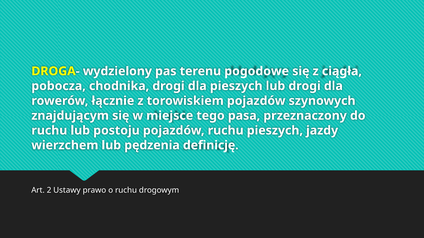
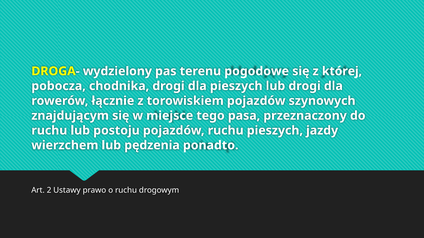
ciągła: ciągła -> której
definicję: definicję -> ponadto
